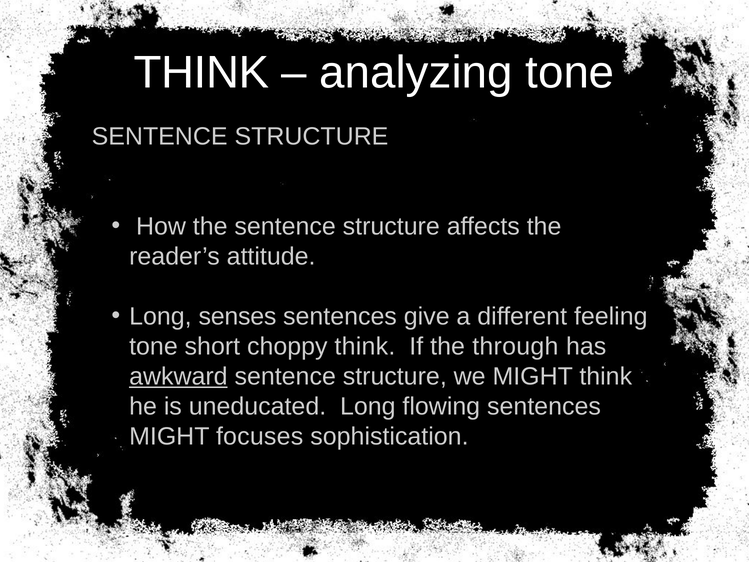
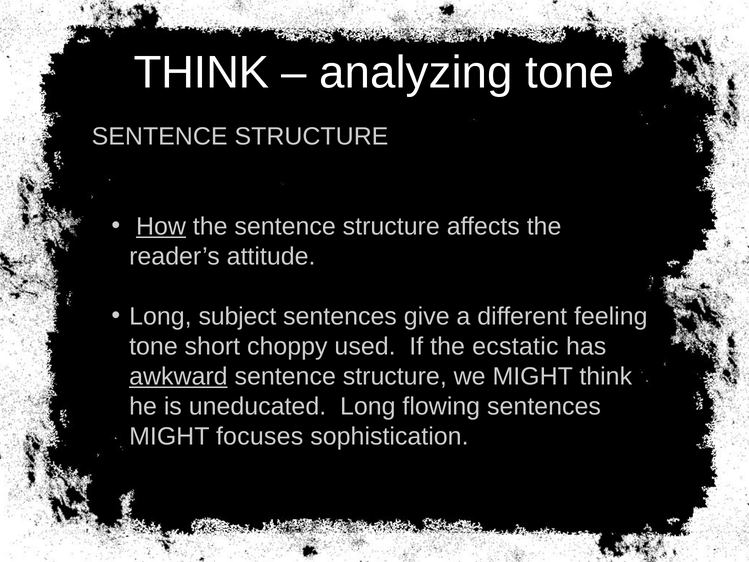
How underline: none -> present
senses: senses -> subject
choppy think: think -> used
through: through -> ecstatic
